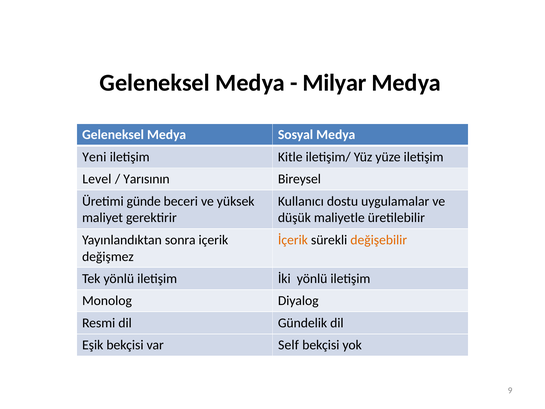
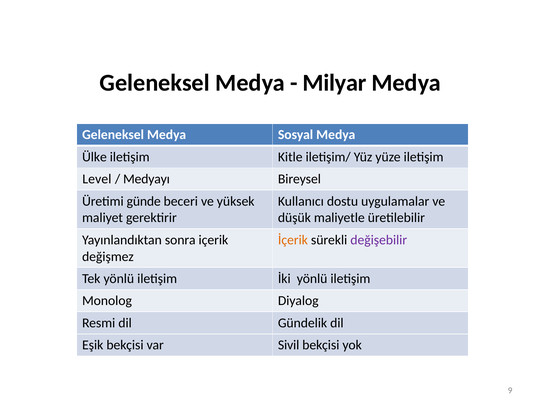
Yeni: Yeni -> Ülke
Yarısının: Yarısının -> Medyayı
değişebilir colour: orange -> purple
Self: Self -> Sivil
